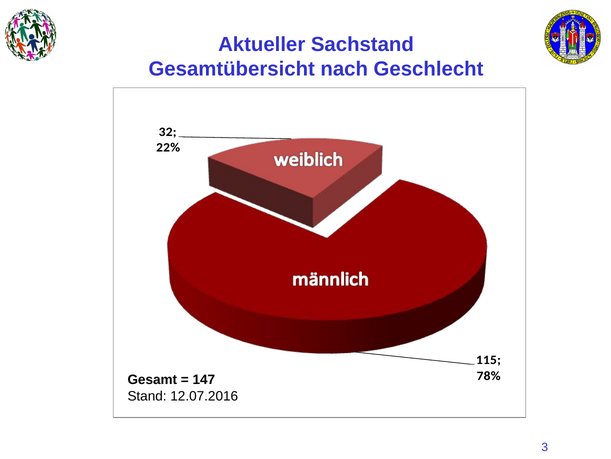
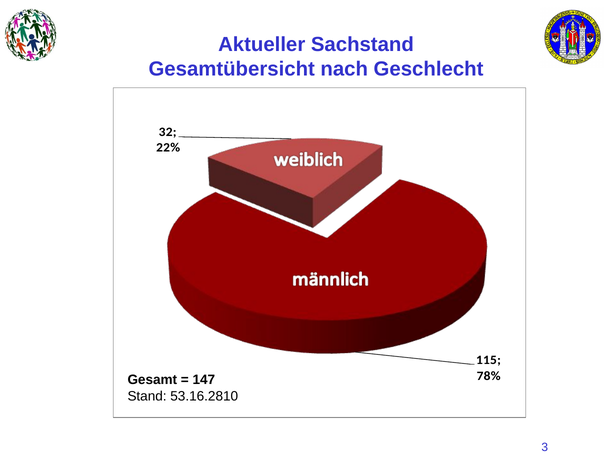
12.07.2016: 12.07.2016 -> 53.16.2810
